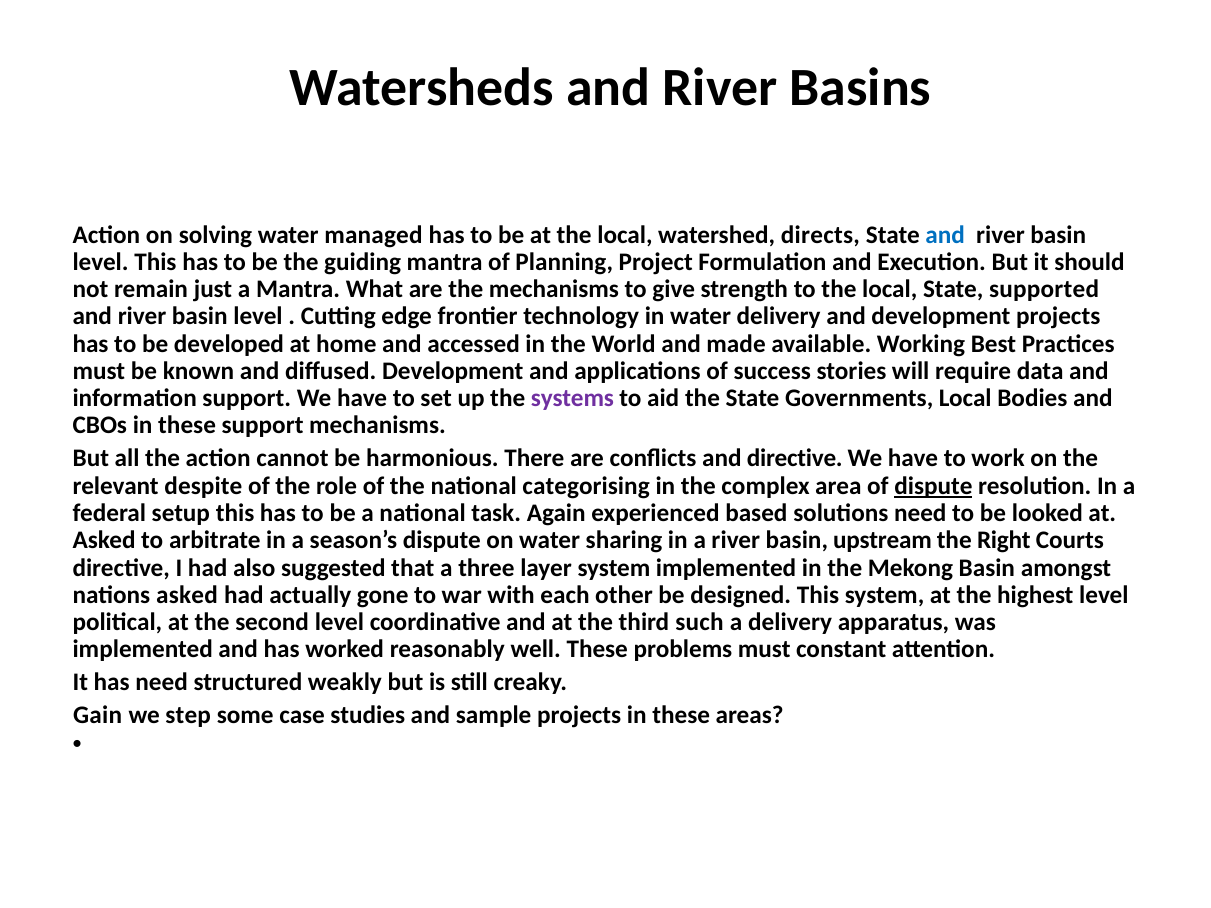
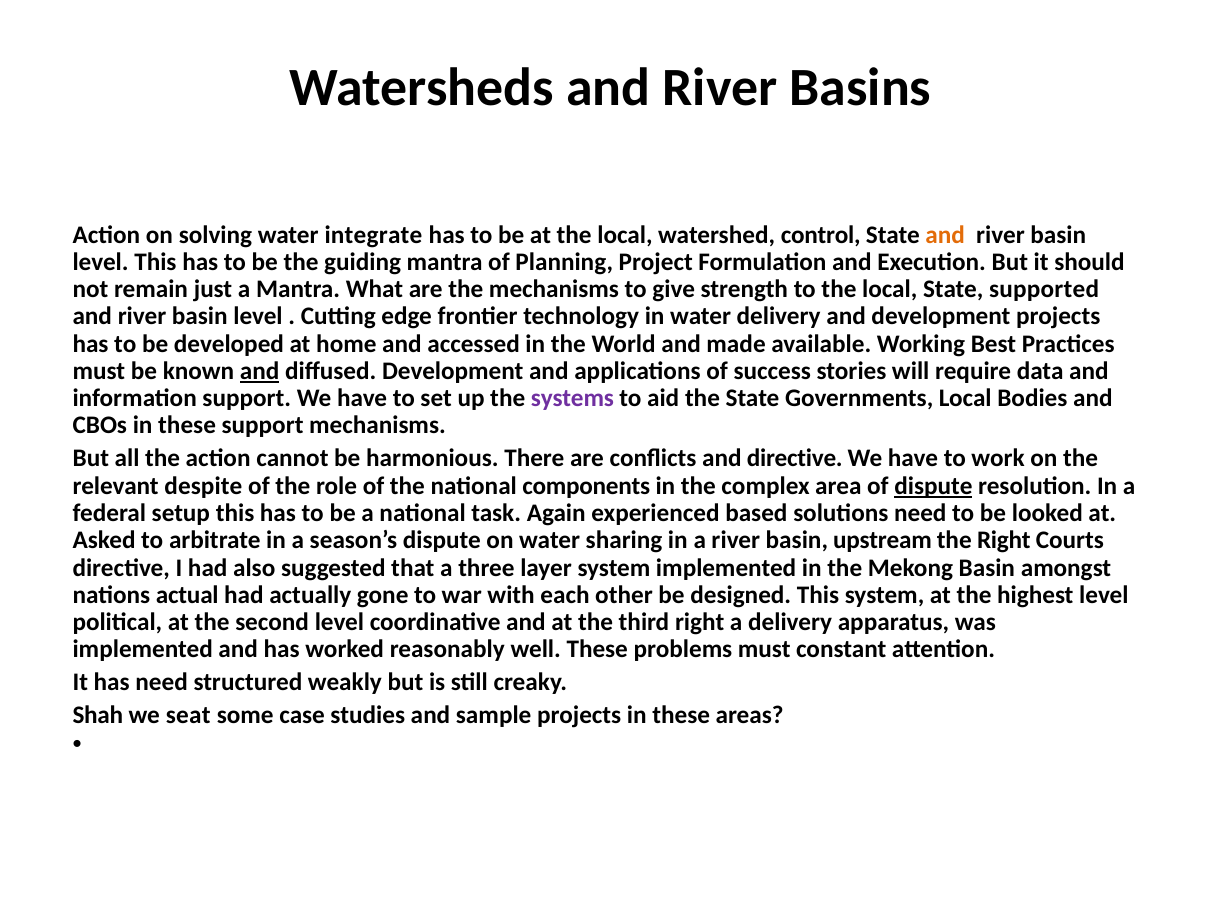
managed: managed -> integrate
directs: directs -> control
and at (945, 235) colour: blue -> orange
and at (260, 371) underline: none -> present
categorising: categorising -> components
nations asked: asked -> actual
third such: such -> right
Gain: Gain -> Shah
step: step -> seat
